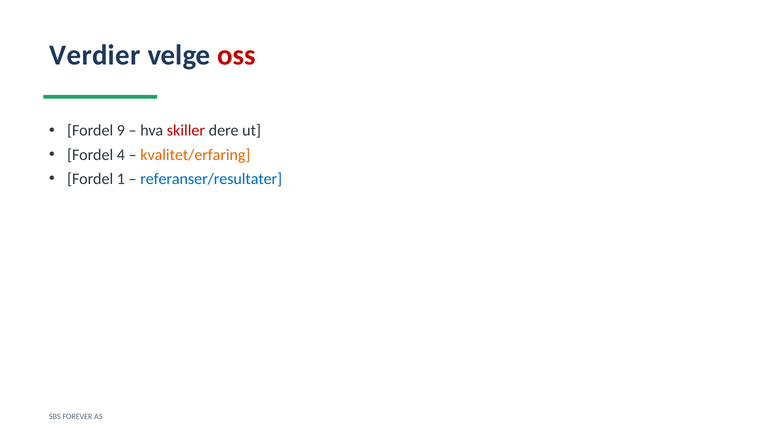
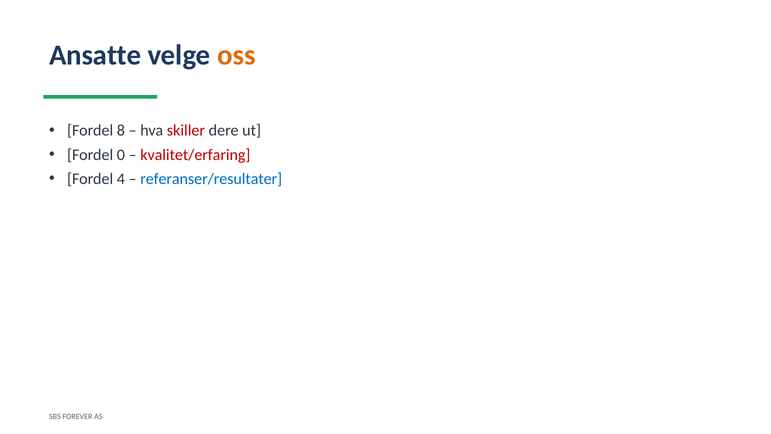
Verdier: Verdier -> Ansatte
oss colour: red -> orange
9: 9 -> 8
4: 4 -> 0
kvalitet/erfaring colour: orange -> red
1: 1 -> 4
